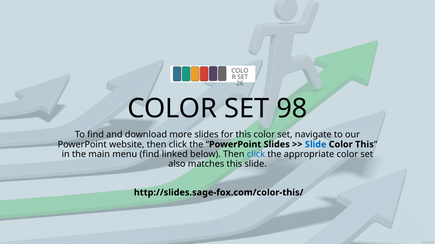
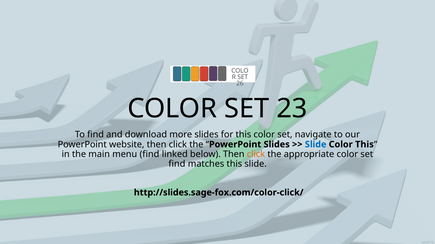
98: 98 -> 23
click at (256, 155) colour: blue -> orange
also at (177, 164): also -> find
http://slides.sage-fox.com/color-this/: http://slides.sage-fox.com/color-this/ -> http://slides.sage-fox.com/color-click/
